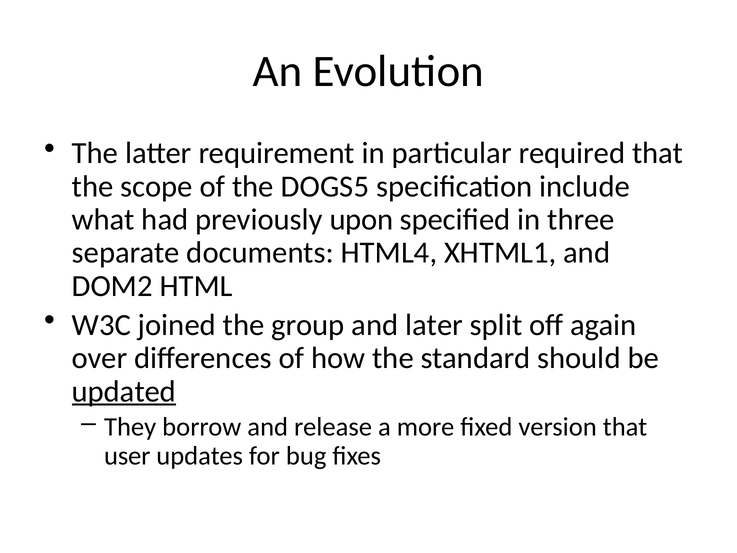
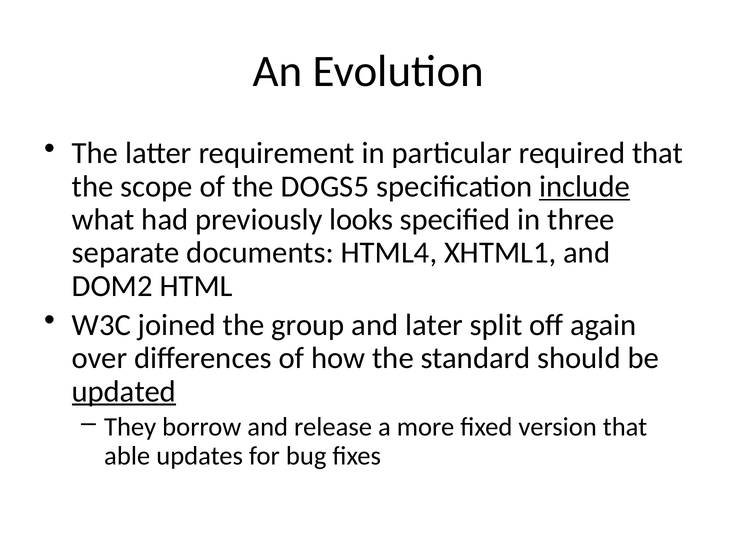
include underline: none -> present
upon: upon -> looks
user: user -> able
